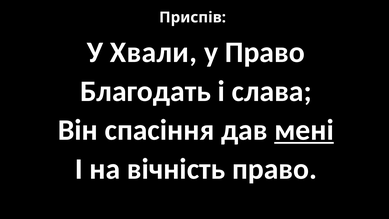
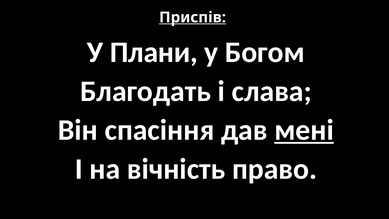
Приспів underline: none -> present
Хвали: Хвали -> Плани
у Право: Право -> Богом
